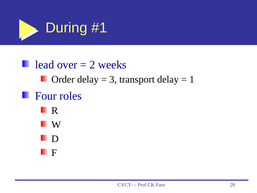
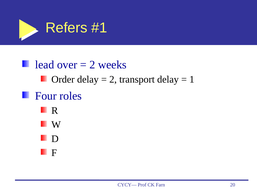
During: During -> Refers
3 at (113, 79): 3 -> 2
